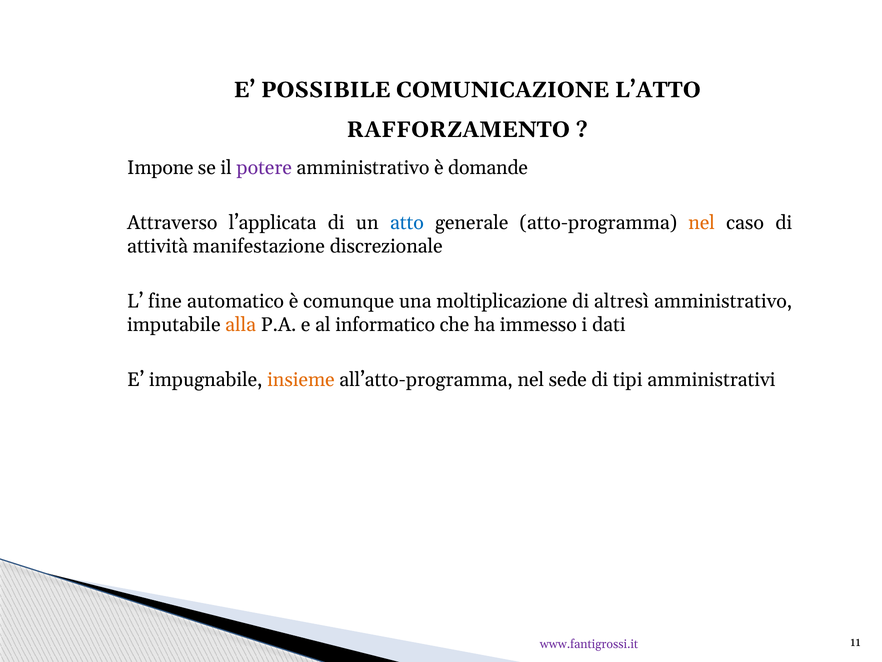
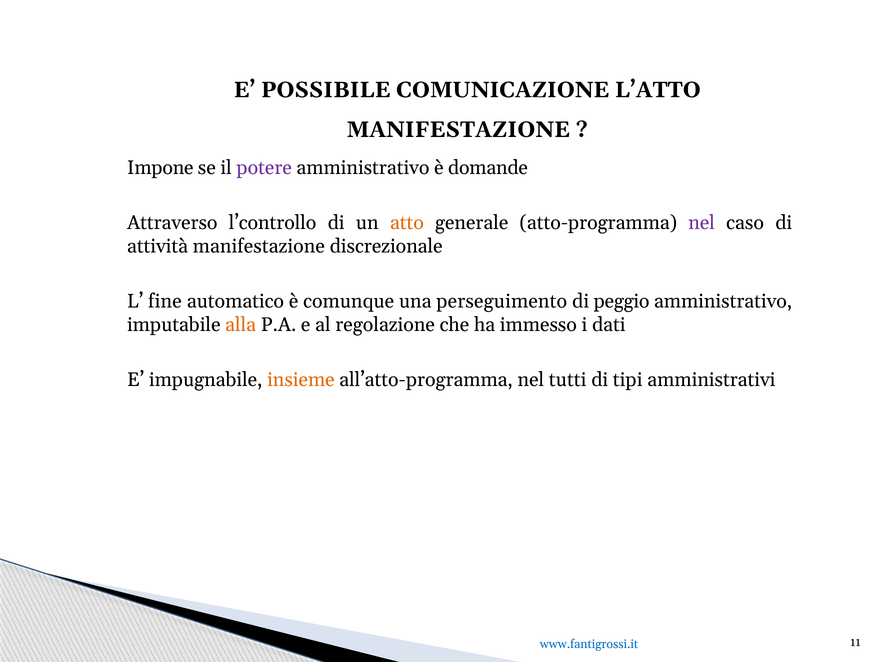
RAFFORZAMENTO at (458, 130): RAFFORZAMENTO -> MANIFESTAZIONE
l’applicata: l’applicata -> l’controllo
atto colour: blue -> orange
nel at (702, 223) colour: orange -> purple
moltiplicazione: moltiplicazione -> perseguimento
altresì: altresì -> peggio
informatico: informatico -> regolazione
sede: sede -> tutti
www.fantigrossi.it colour: purple -> blue
